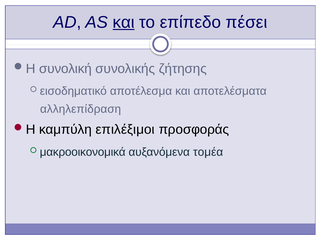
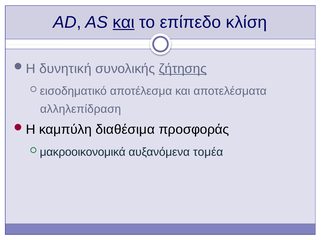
πέσει: πέσει -> κλίση
συνολική: συνολική -> δυνητική
ζήτησης underline: none -> present
επιλέξιμοι: επιλέξιμοι -> διαθέσιμα
